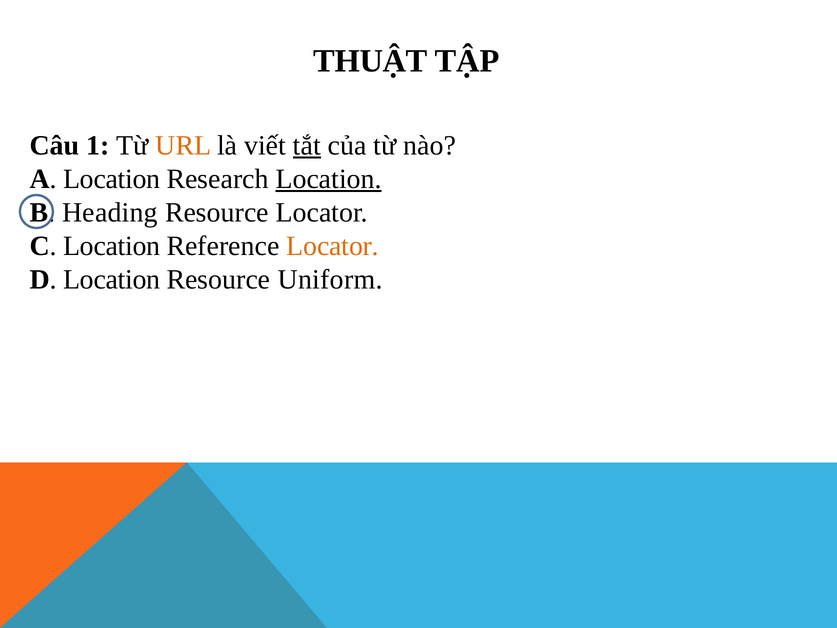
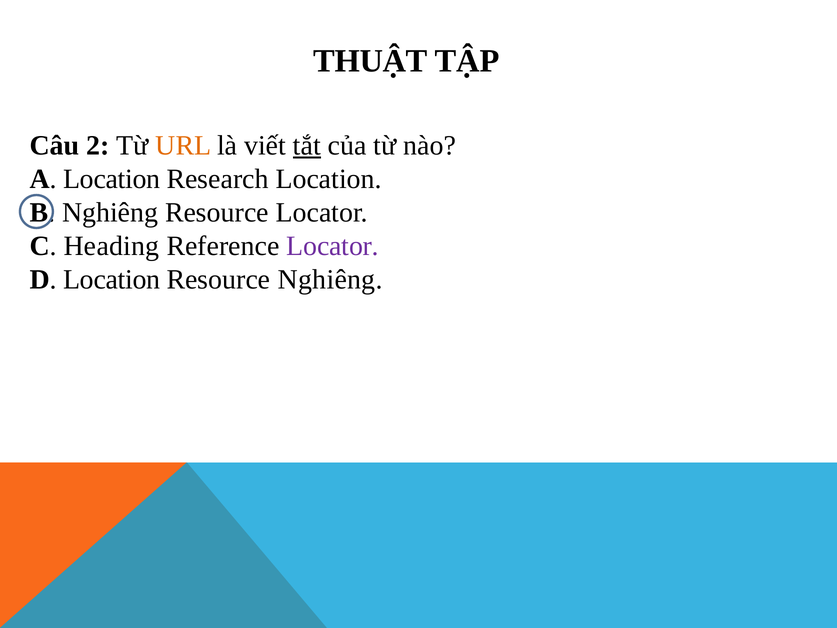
1: 1 -> 2
Location at (329, 179) underline: present -> none
B Heading: Heading -> Nghiêng
C Location: Location -> Heading
Locator at (333, 246) colour: orange -> purple
Resource Uniform: Uniform -> Nghiêng
